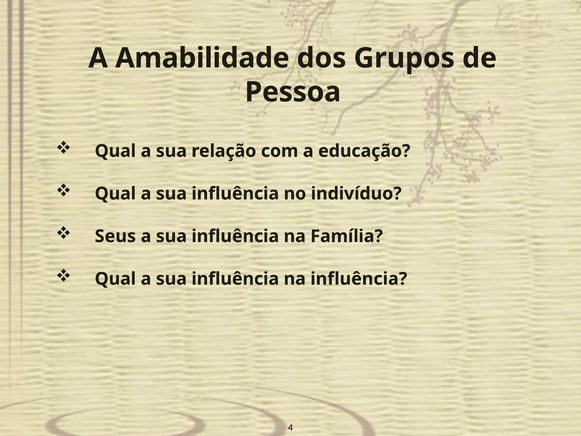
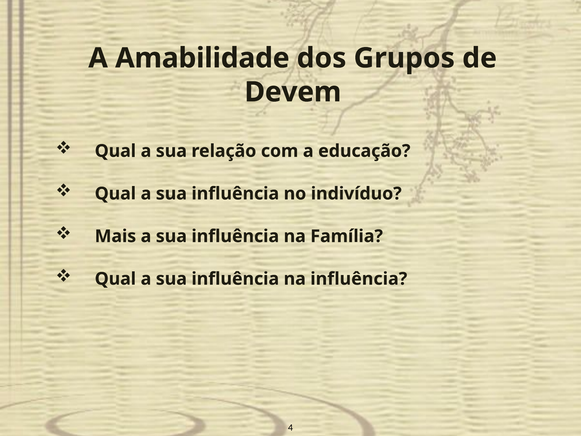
Pessoa: Pessoa -> Devem
Seus: Seus -> Mais
